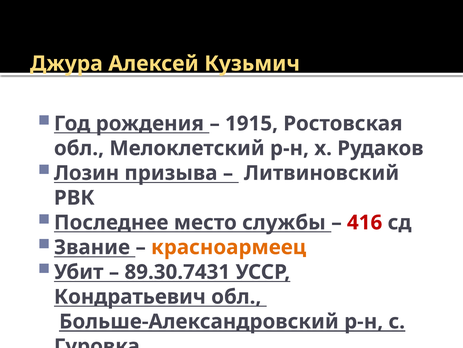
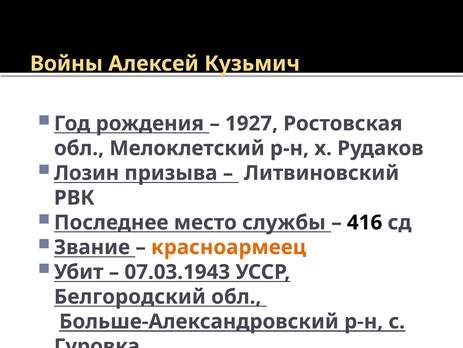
Джура: Джура -> Войны
1915: 1915 -> 1927
416 colour: red -> black
89.30.7431: 89.30.7431 -> 07.03.1943
Кондратьевич: Кондратьевич -> Белгородский
